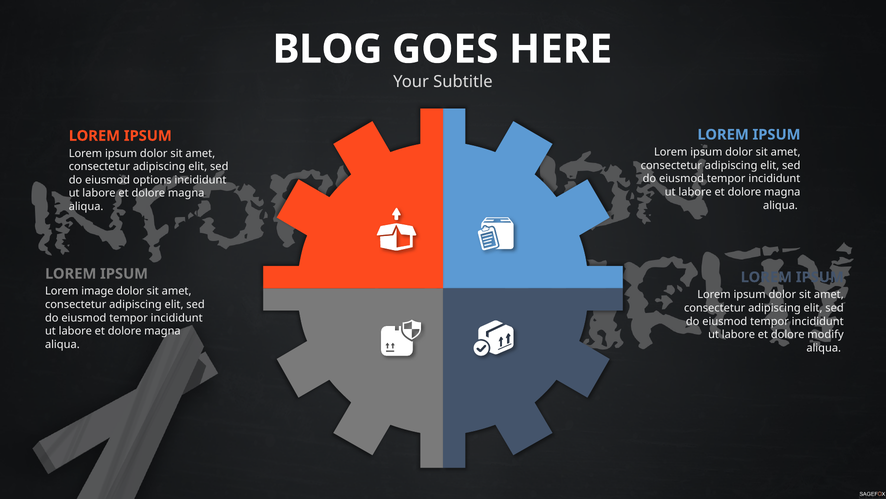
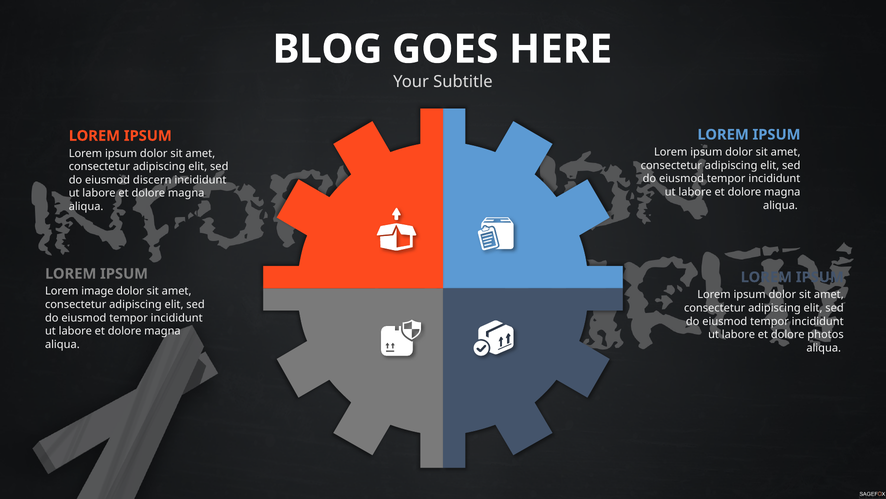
options: options -> discern
modify: modify -> photos
